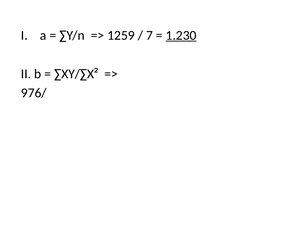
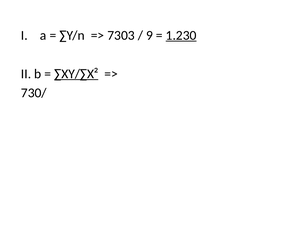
1259: 1259 -> 7303
7: 7 -> 9
∑XY/∑X² underline: none -> present
976/: 976/ -> 730/
